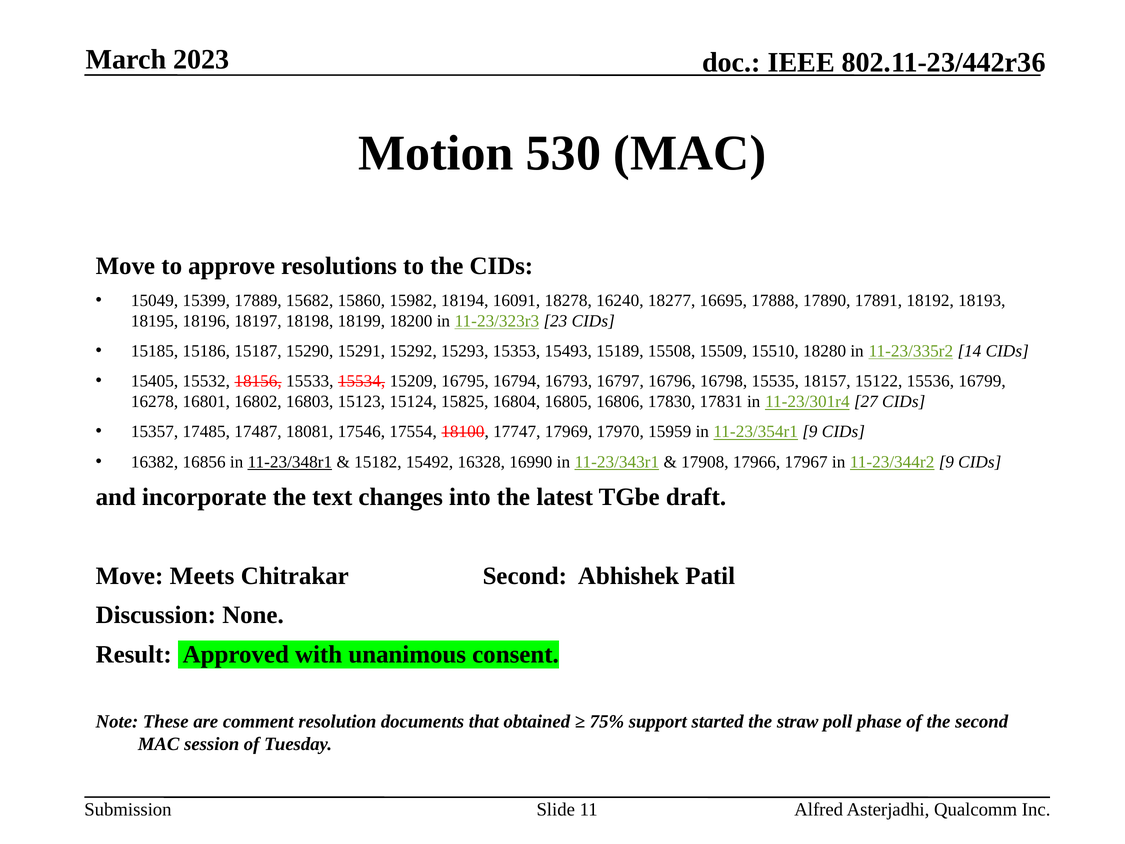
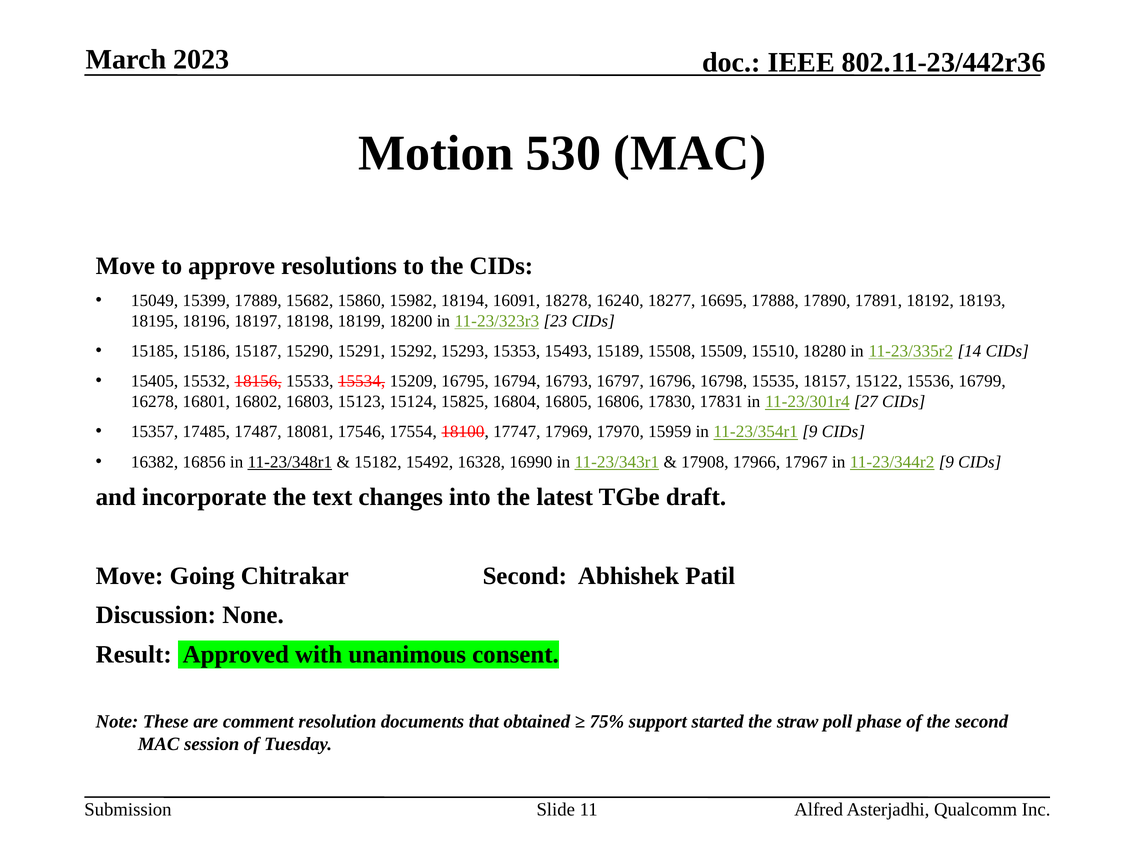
Meets: Meets -> Going
